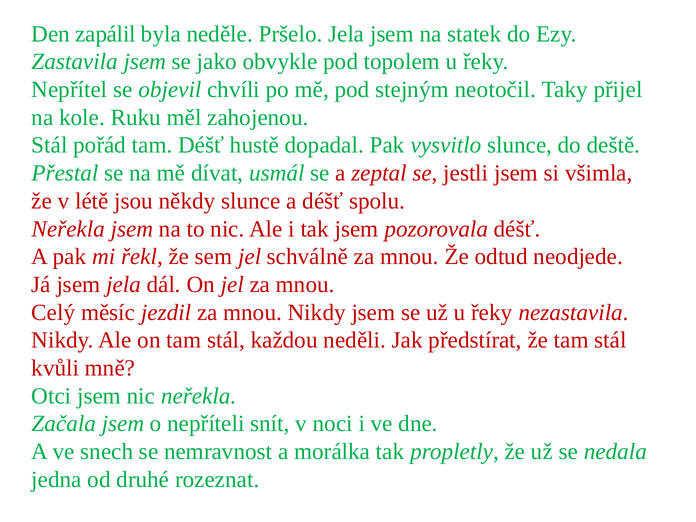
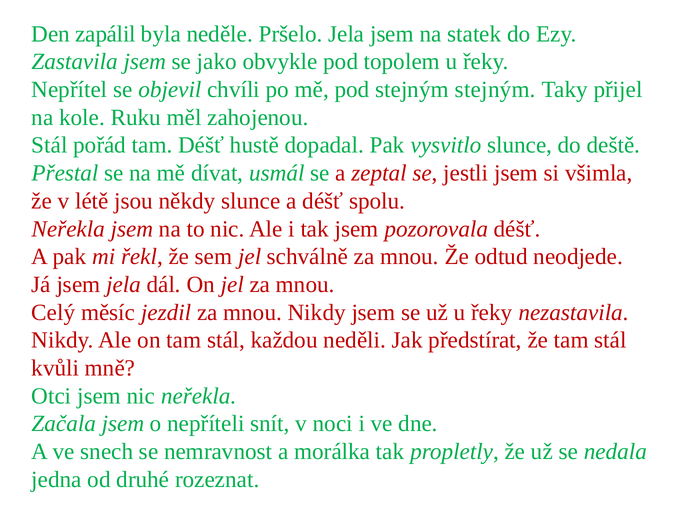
stejným neotočil: neotočil -> stejným
